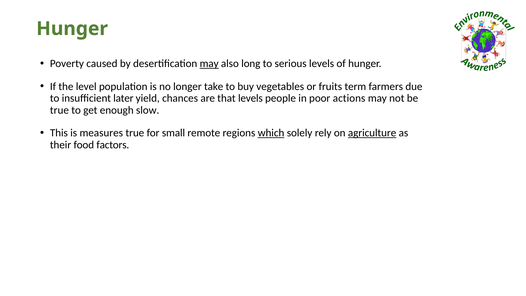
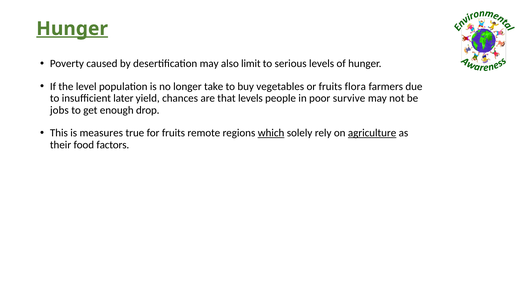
Hunger at (72, 29) underline: none -> present
may at (209, 64) underline: present -> none
long: long -> limit
term: term -> flora
actions: actions -> survive
true at (59, 110): true -> jobs
slow: slow -> drop
for small: small -> fruits
